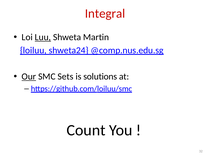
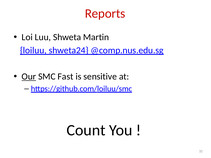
Integral: Integral -> Reports
Luu underline: present -> none
Sets: Sets -> Fast
solutions: solutions -> sensitive
